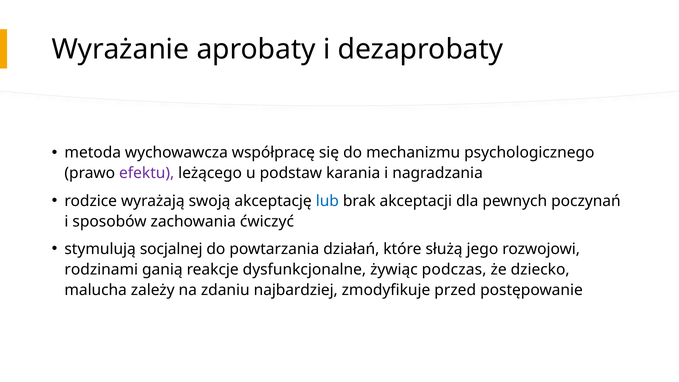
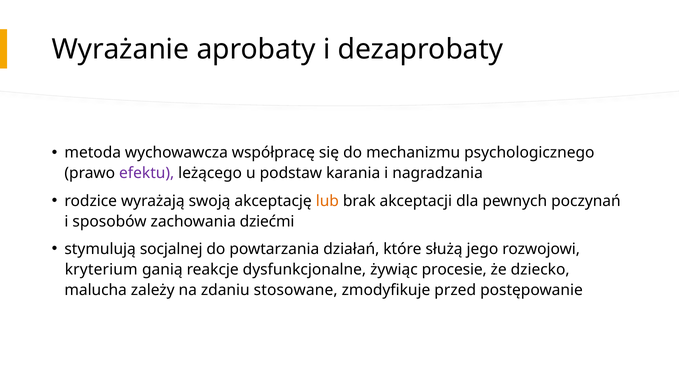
lub colour: blue -> orange
ćwiczyć: ćwiczyć -> dziećmi
rodzinami: rodzinami -> kryterium
podczas: podczas -> procesie
najbardziej: najbardziej -> stosowane
